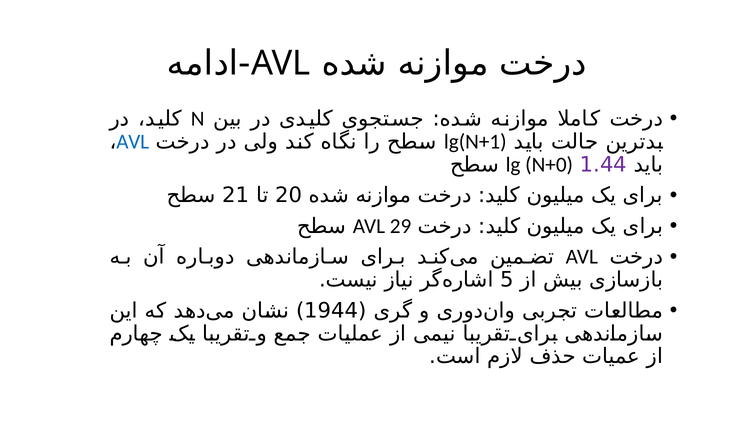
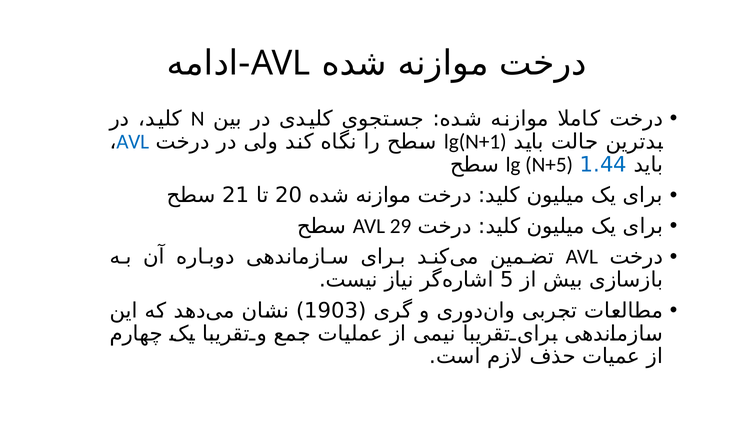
1.44 colour: purple -> blue
N+0: N+0 -> N+5
1944: 1944 -> 1903
